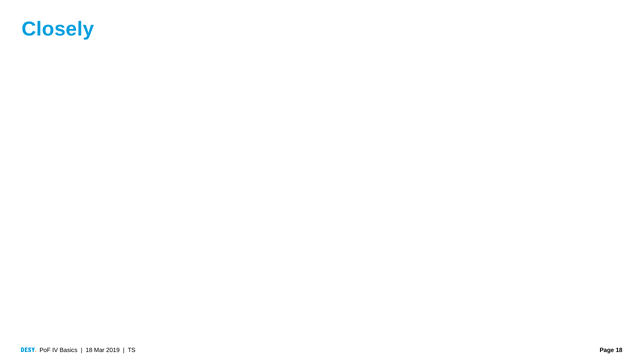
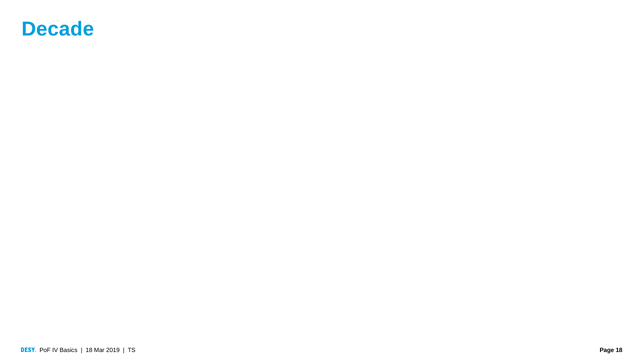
Closely: Closely -> Decade
